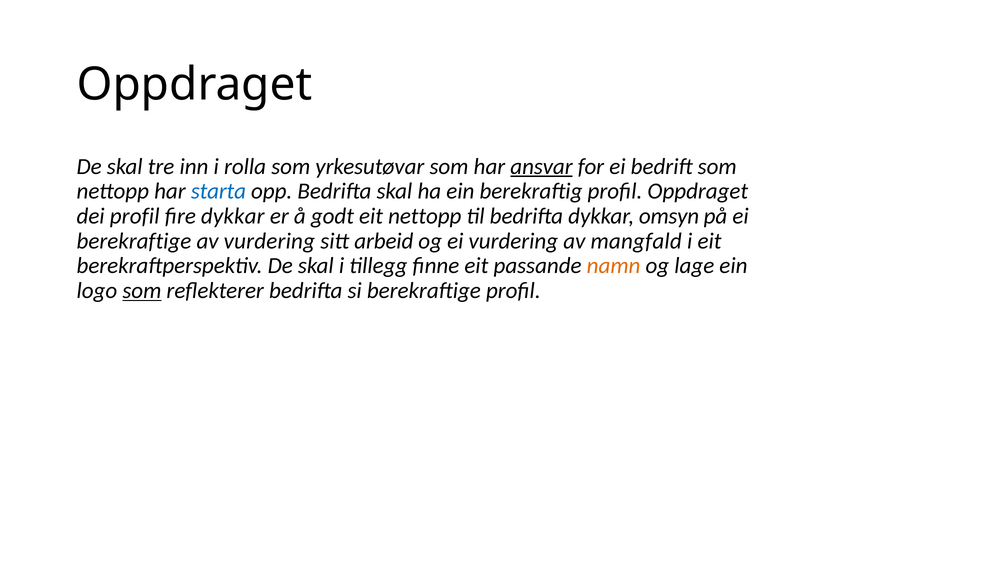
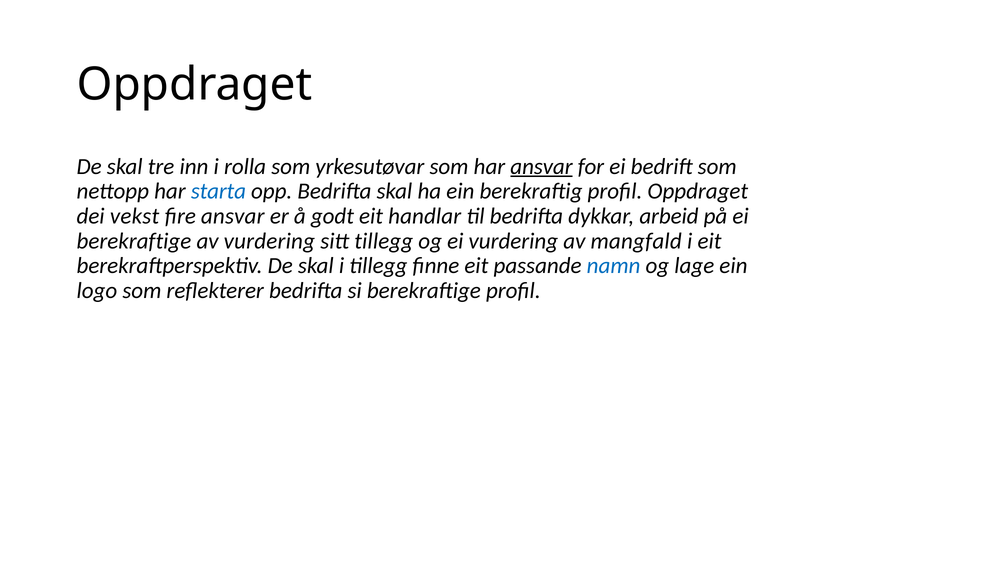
dei profil: profil -> vekst
fire dykkar: dykkar -> ansvar
eit nettopp: nettopp -> handlar
omsyn: omsyn -> arbeid
sitt arbeid: arbeid -> tillegg
namn colour: orange -> blue
som at (142, 291) underline: present -> none
